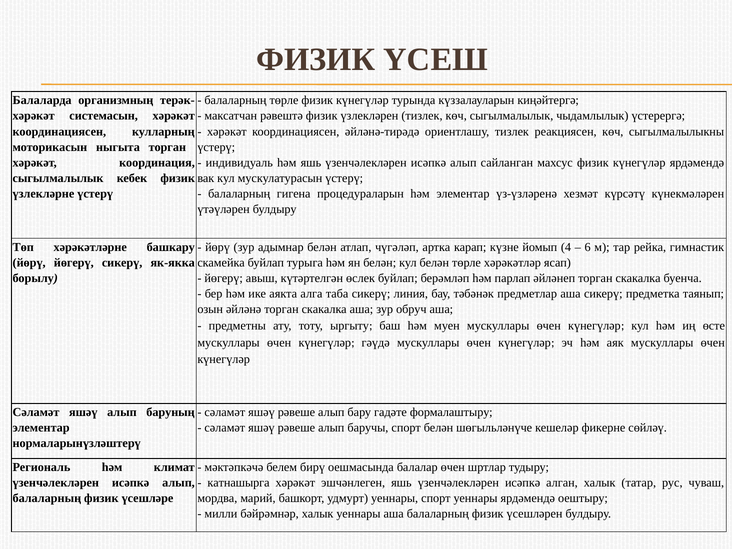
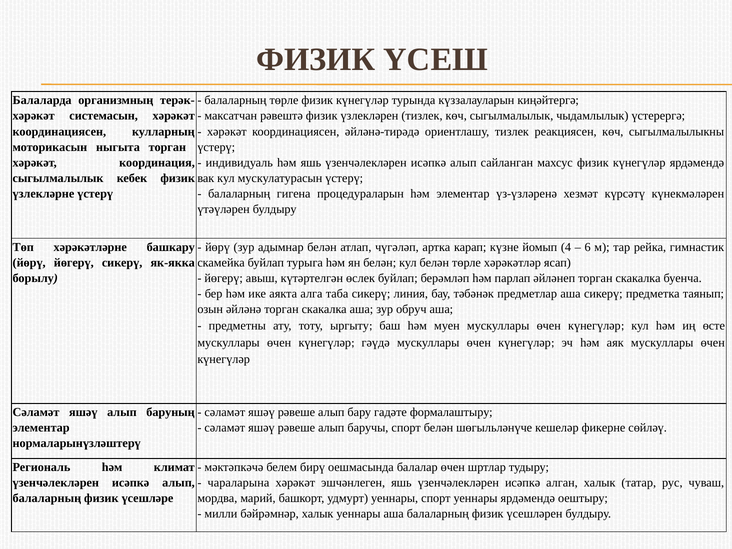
катнашырга: катнашырга -> чараларына
